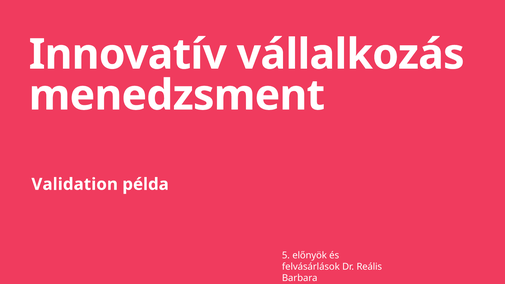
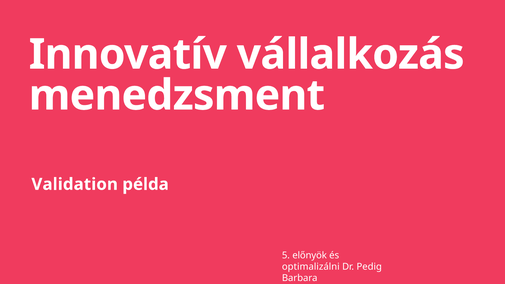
felvásárlások: felvásárlások -> optimalizálni
Reális: Reális -> Pedig
